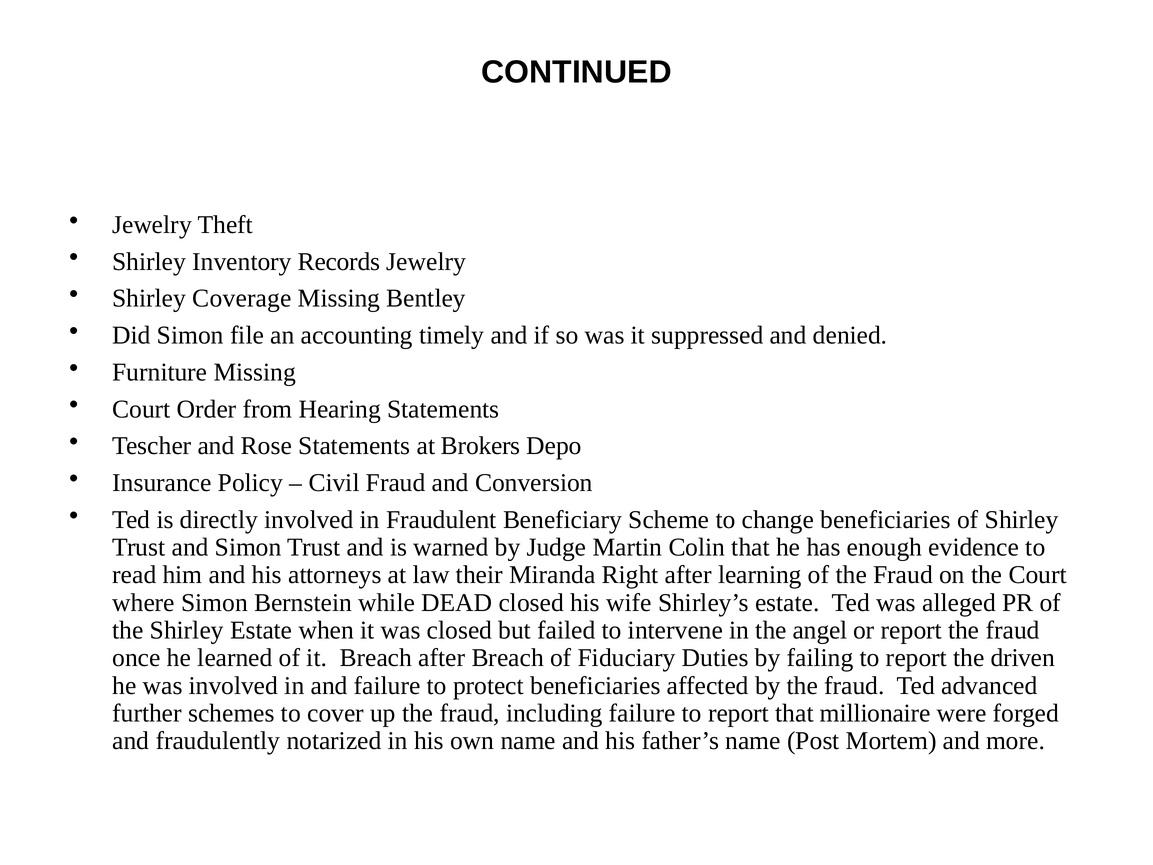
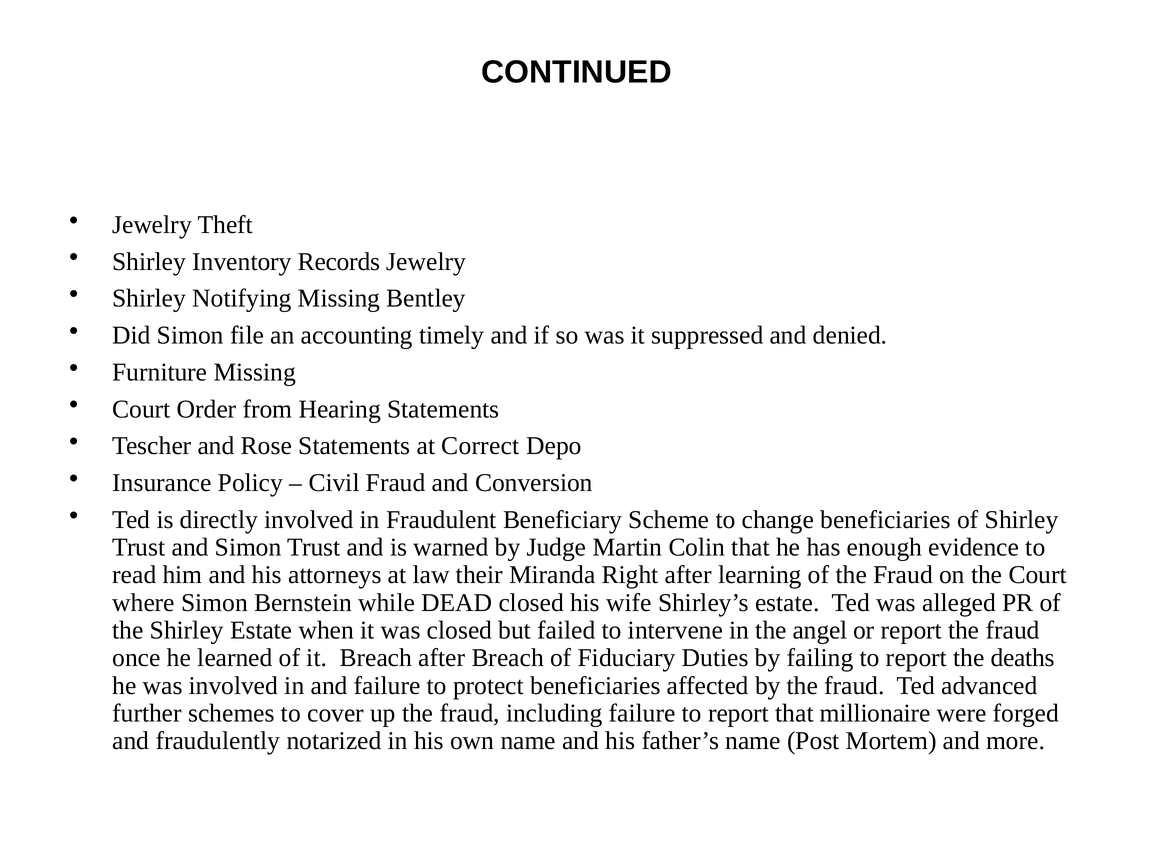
Coverage: Coverage -> Notifying
Brokers: Brokers -> Correct
driven: driven -> deaths
